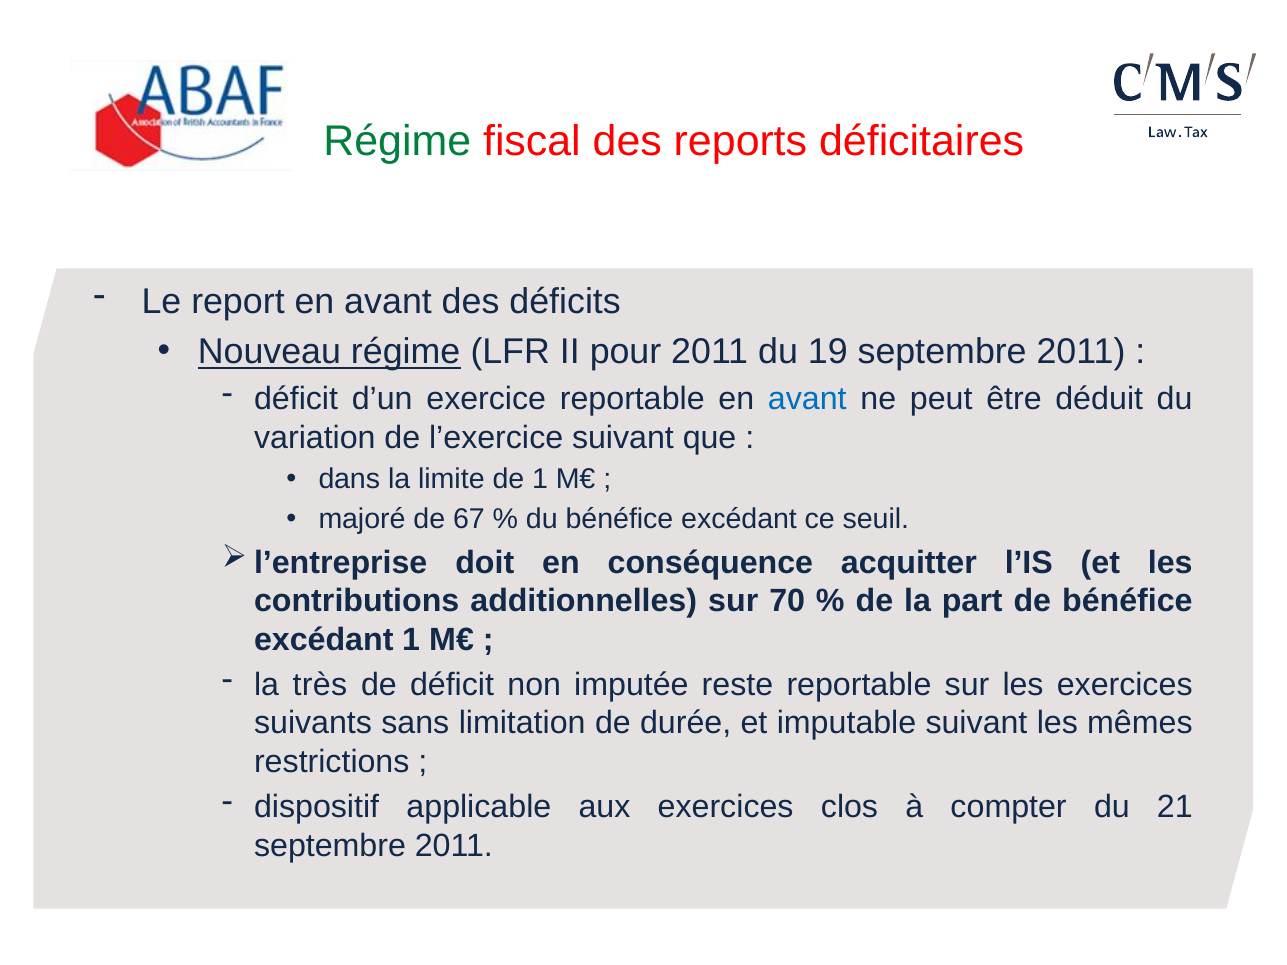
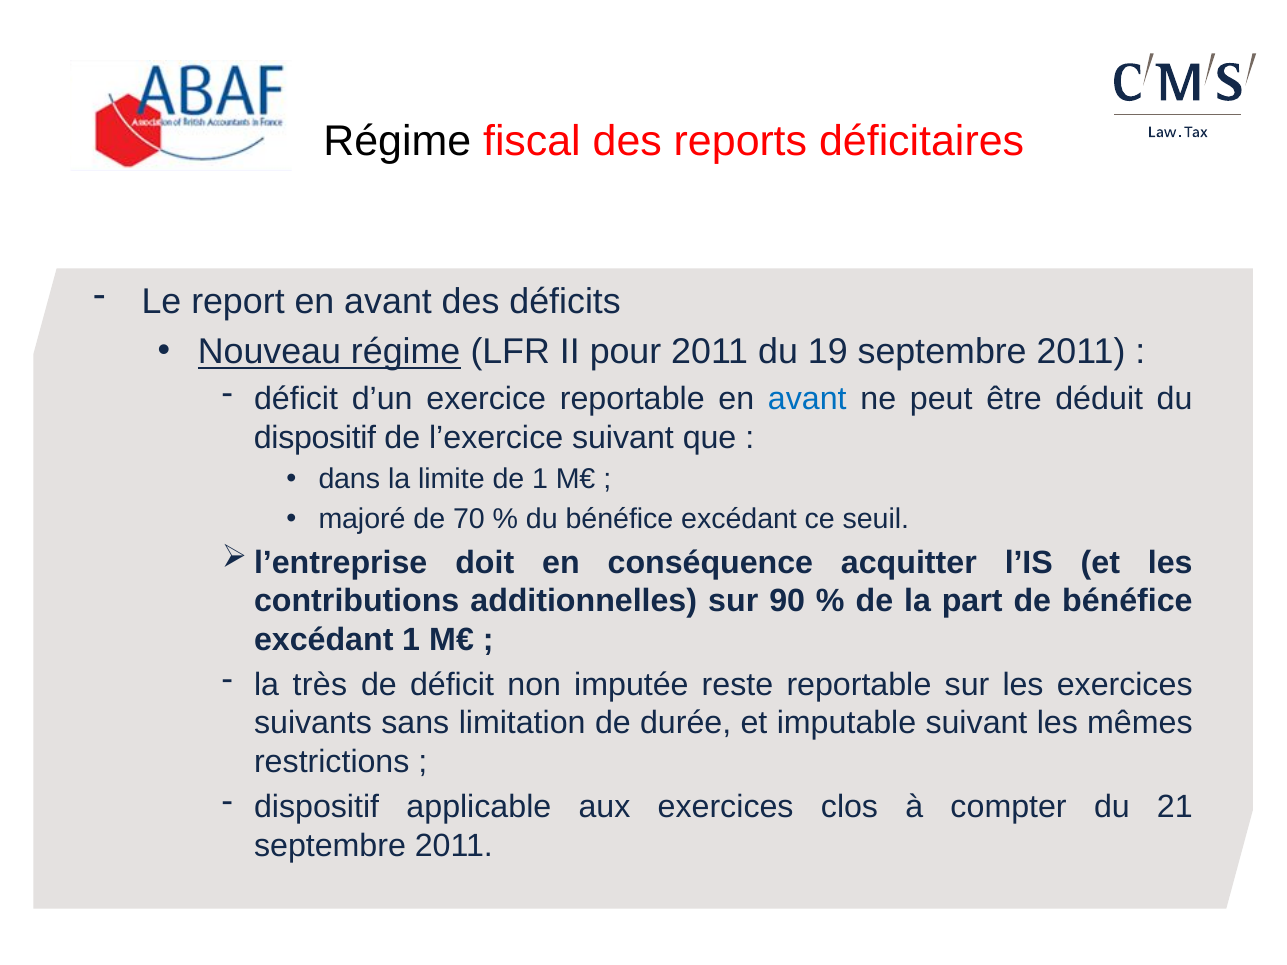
Régime at (397, 142) colour: green -> black
variation at (315, 438): variation -> dispositif
67: 67 -> 70
70: 70 -> 90
